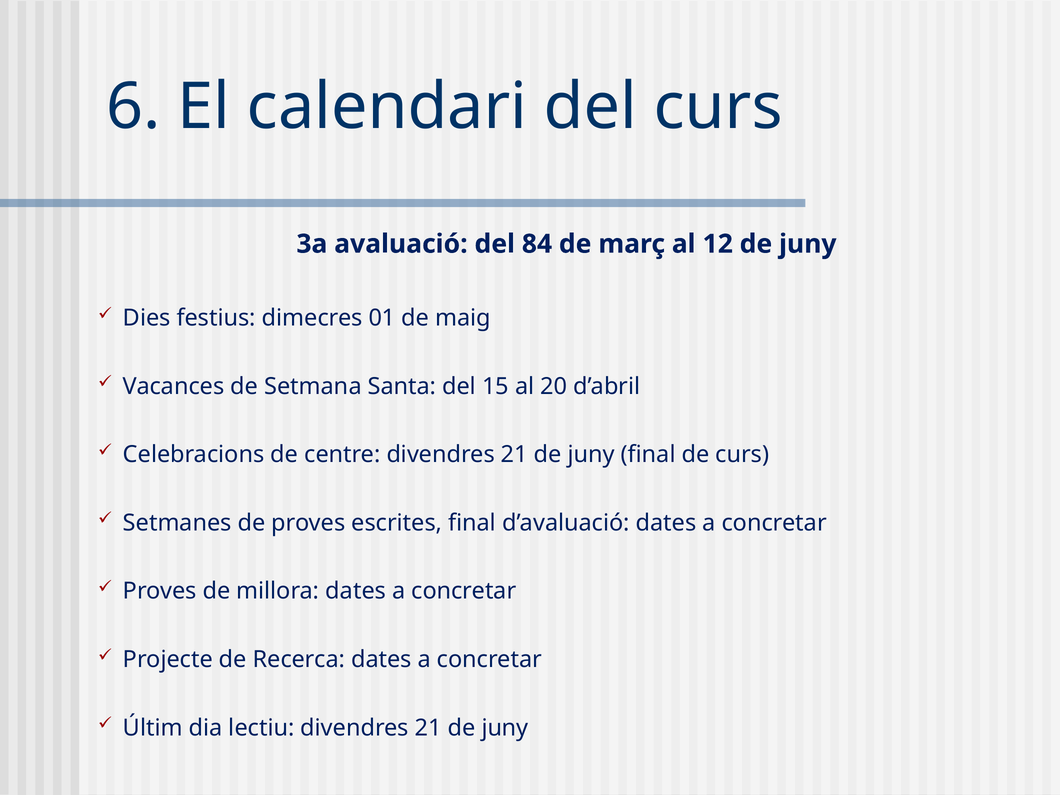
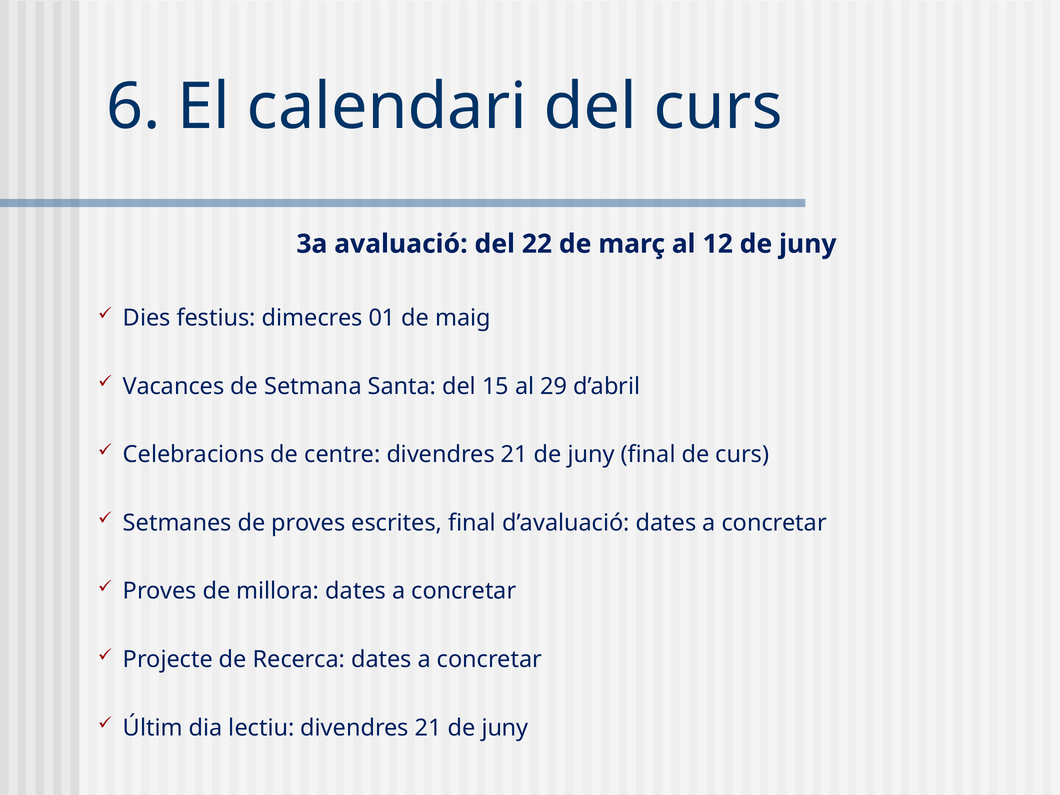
84: 84 -> 22
20: 20 -> 29
